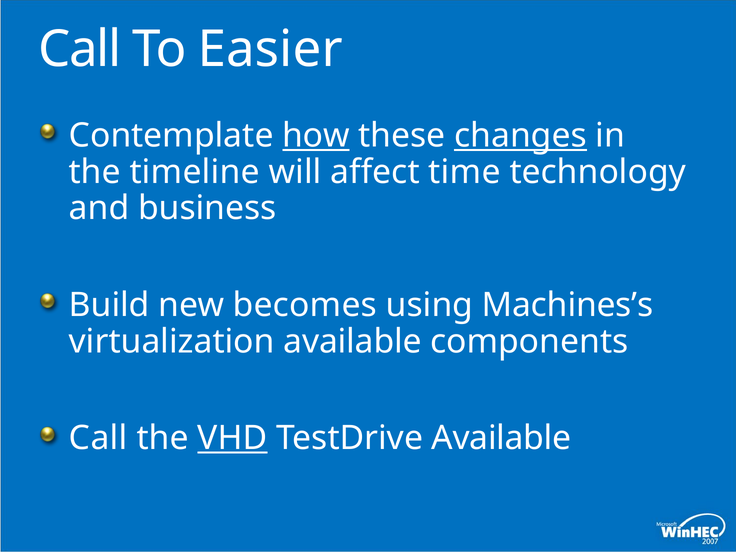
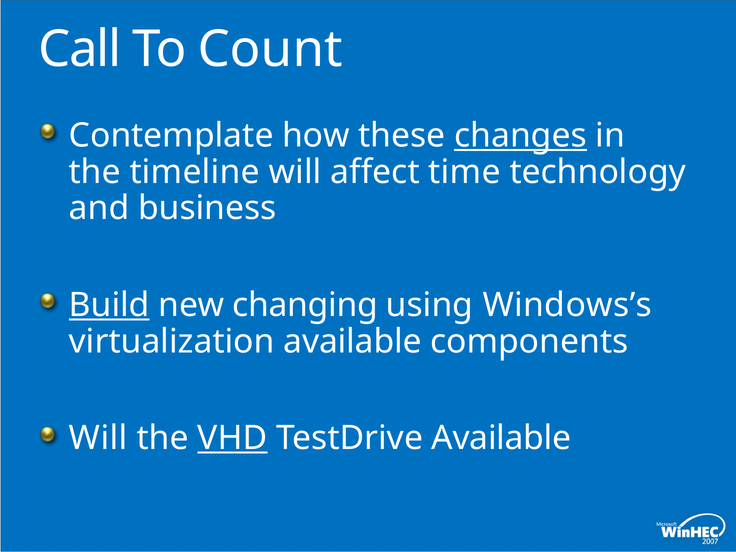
Easier: Easier -> Count
how underline: present -> none
Build underline: none -> present
becomes: becomes -> changing
Machines’s: Machines’s -> Windows’s
Call at (98, 438): Call -> Will
